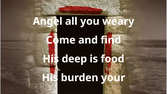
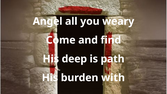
food: food -> path
your: your -> with
